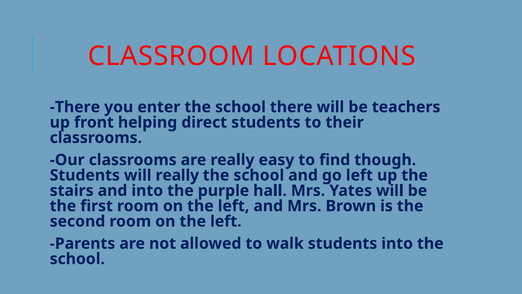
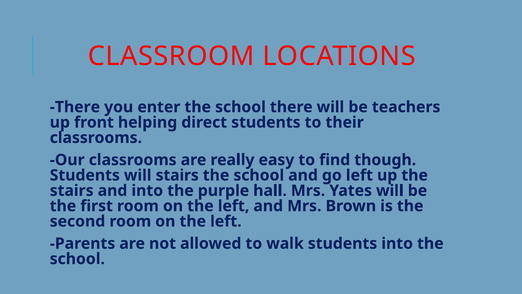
will really: really -> stairs
